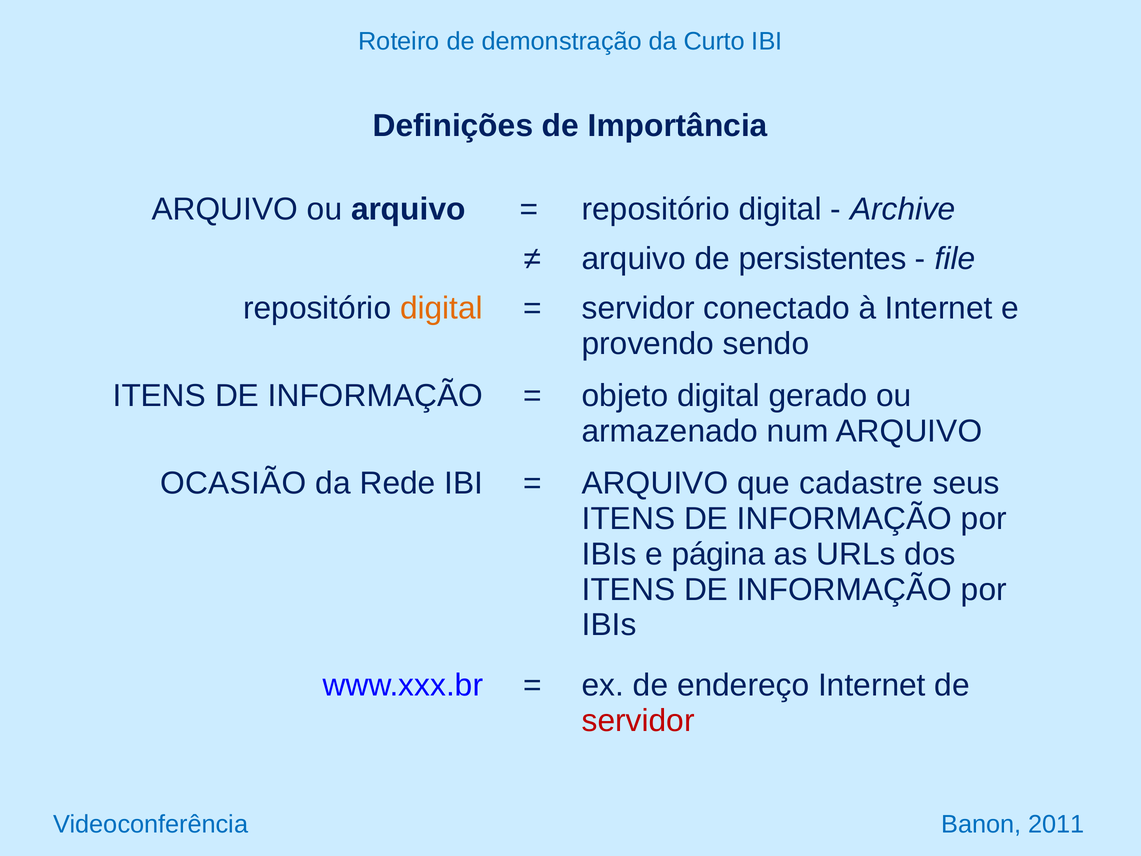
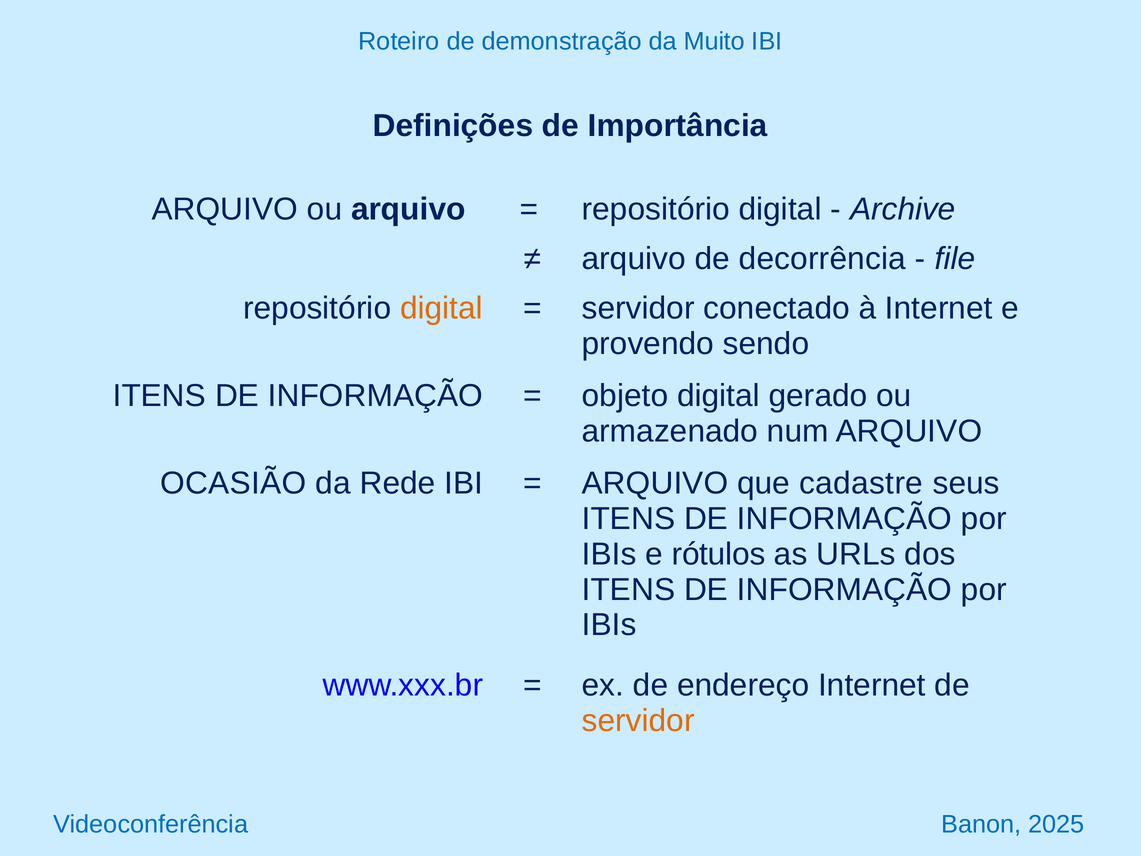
Curto: Curto -> Muito
persistentes: persistentes -> decorrência
página: página -> rótulos
servidor at (638, 720) colour: red -> orange
2011: 2011 -> 2025
